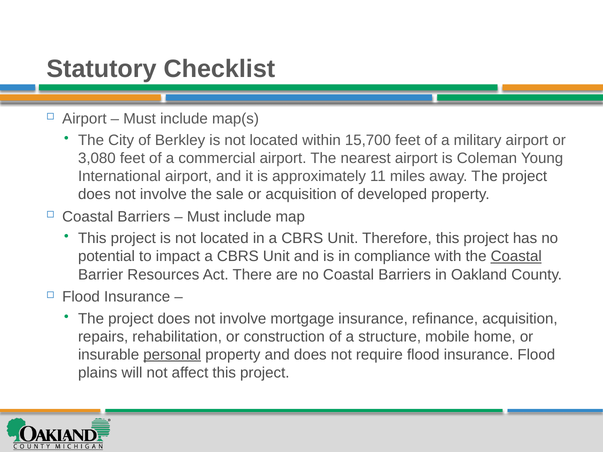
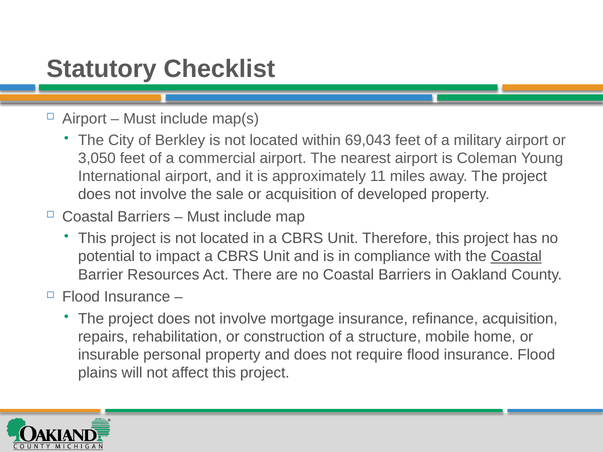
15,700: 15,700 -> 69,043
3,080: 3,080 -> 3,050
personal underline: present -> none
